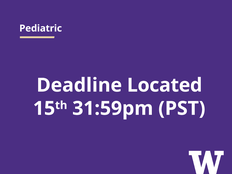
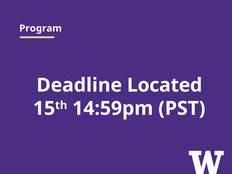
Pediatric: Pediatric -> Program
31:59pm: 31:59pm -> 14:59pm
